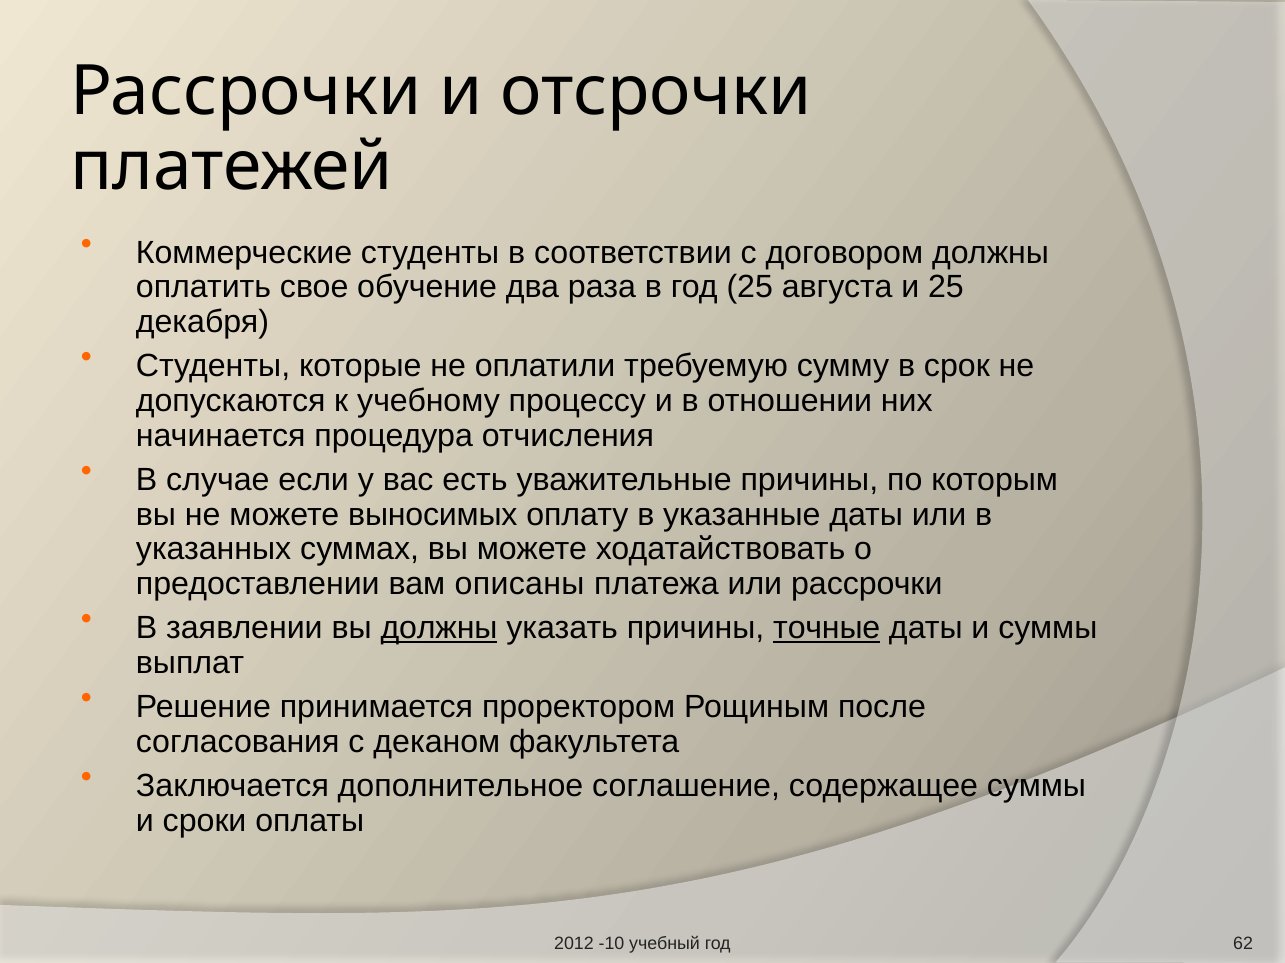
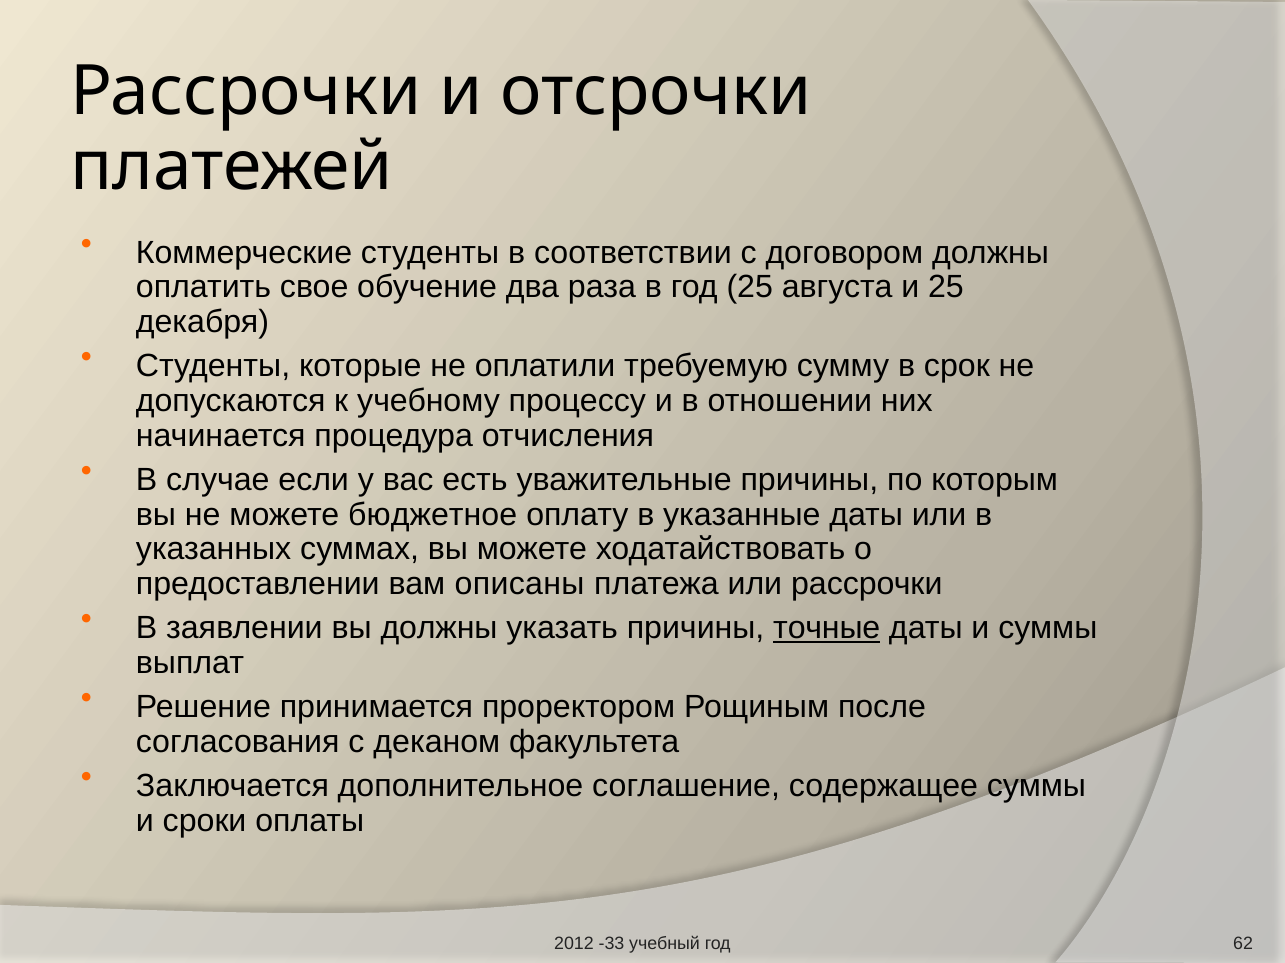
выносимых: выносимых -> бюджетное
должны at (439, 629) underline: present -> none
-10: -10 -> -33
